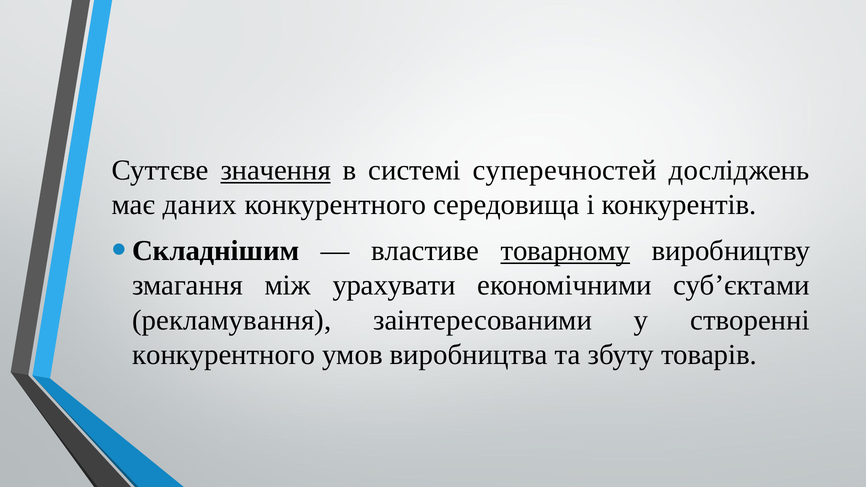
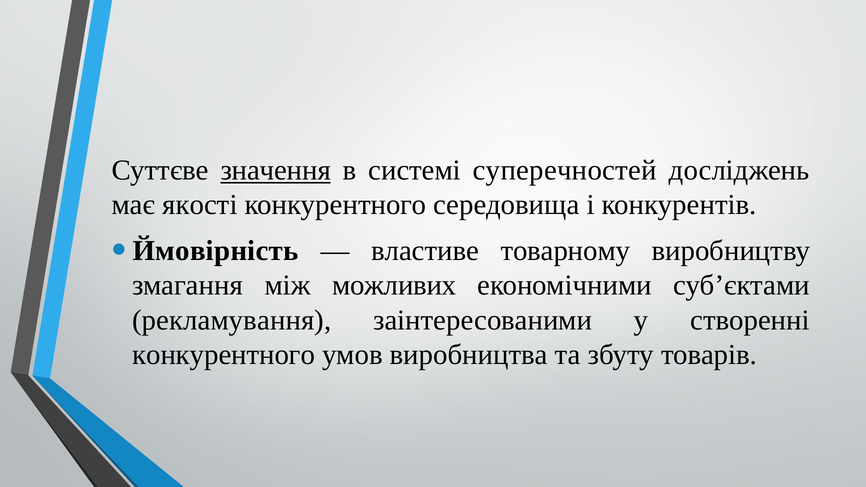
даних: даних -> якості
Складнішим: Складнішим -> Ймовірність
товарному underline: present -> none
урахувати: урахувати -> можливих
